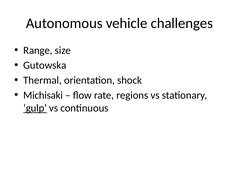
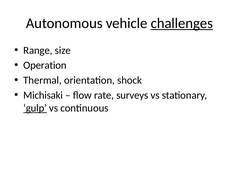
challenges underline: none -> present
Gutowska: Gutowska -> Operation
regions: regions -> surveys
